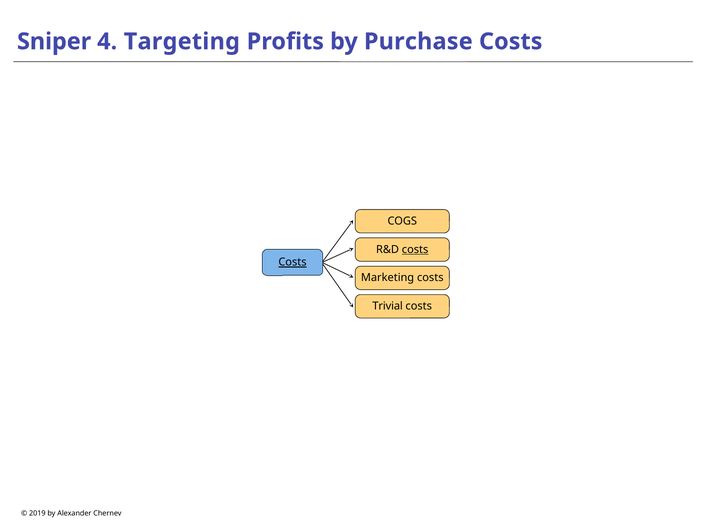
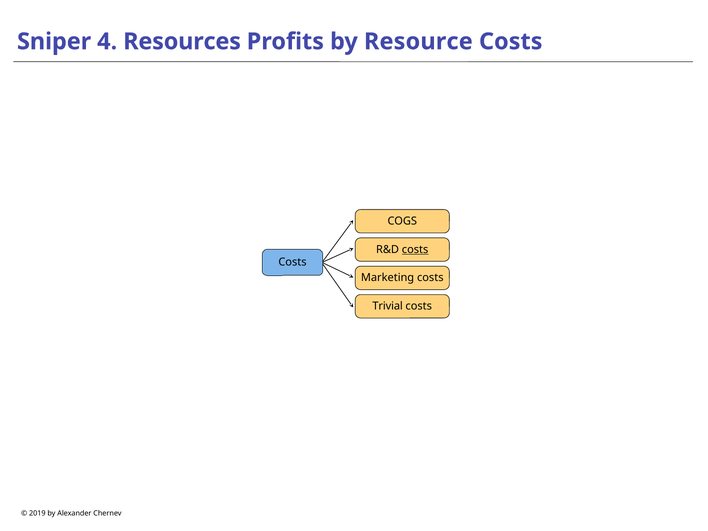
Targeting: Targeting -> Resources
Purchase: Purchase -> Resource
Costs at (292, 262) underline: present -> none
